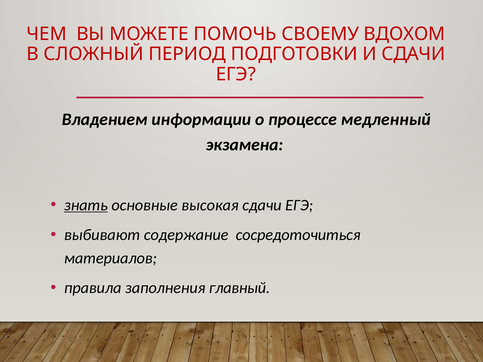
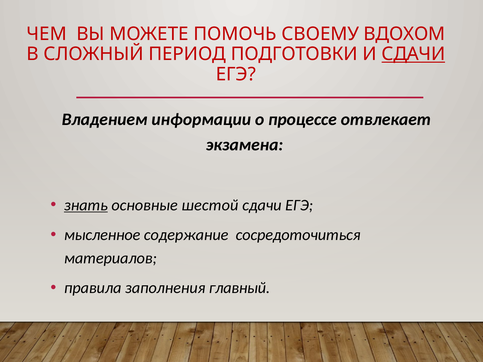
СДАЧИ at (413, 54) underline: none -> present
медленный: медленный -> отвлекает
высокая: высокая -> шестой
выбивают: выбивают -> мысленное
